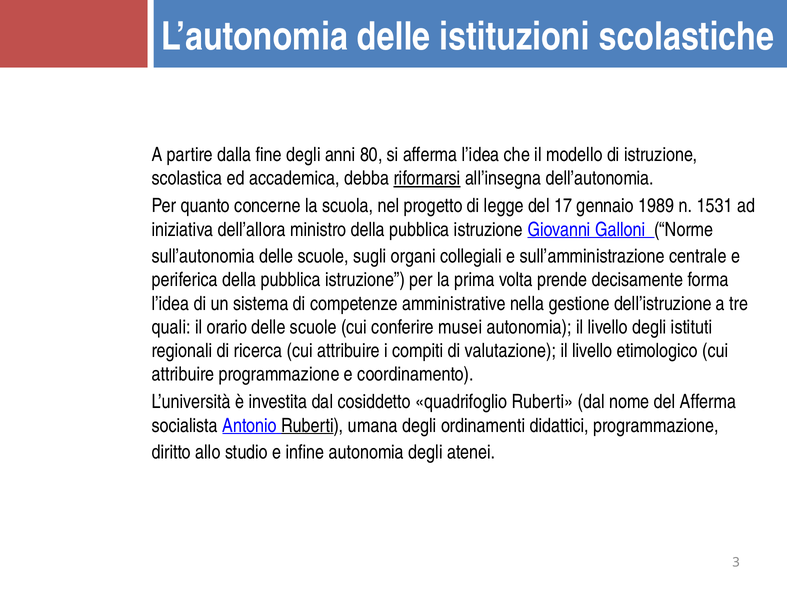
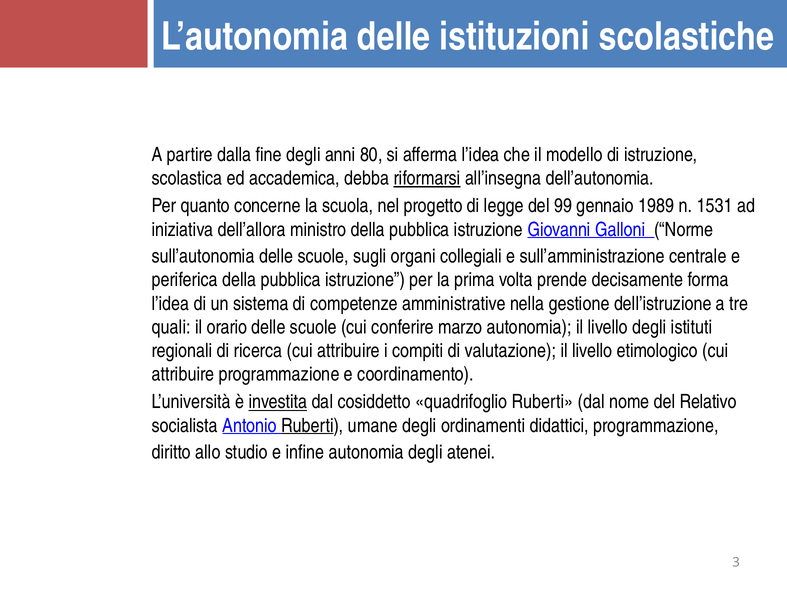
17: 17 -> 99
musei: musei -> marzo
investita underline: none -> present
del Afferma: Afferma -> Relativo
umana: umana -> umane
